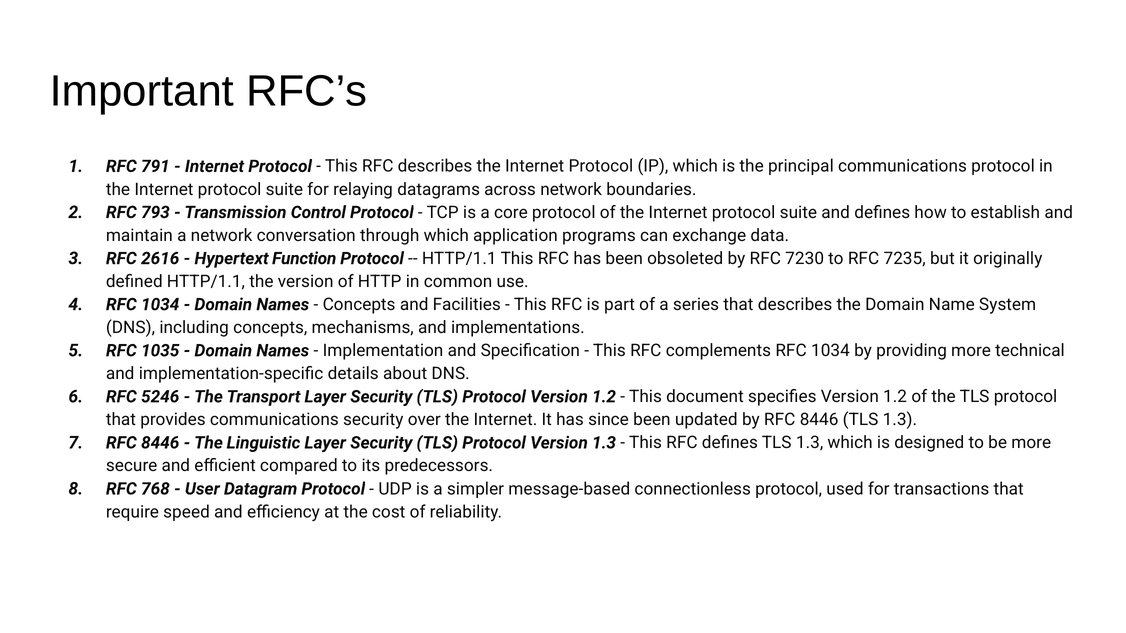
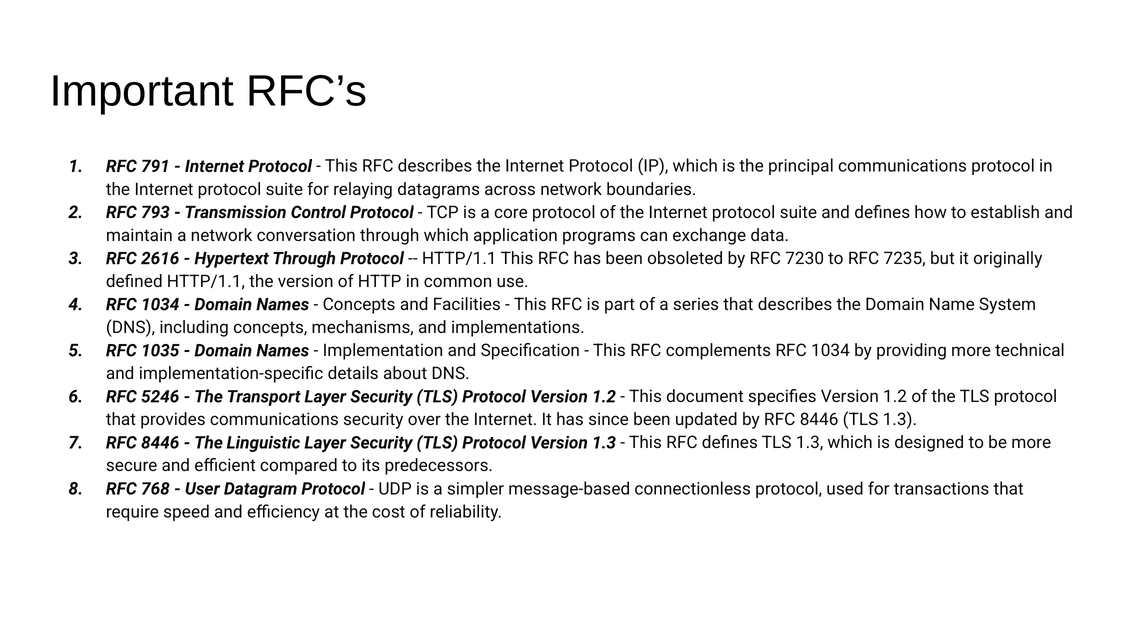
Hypertext Function: Function -> Through
